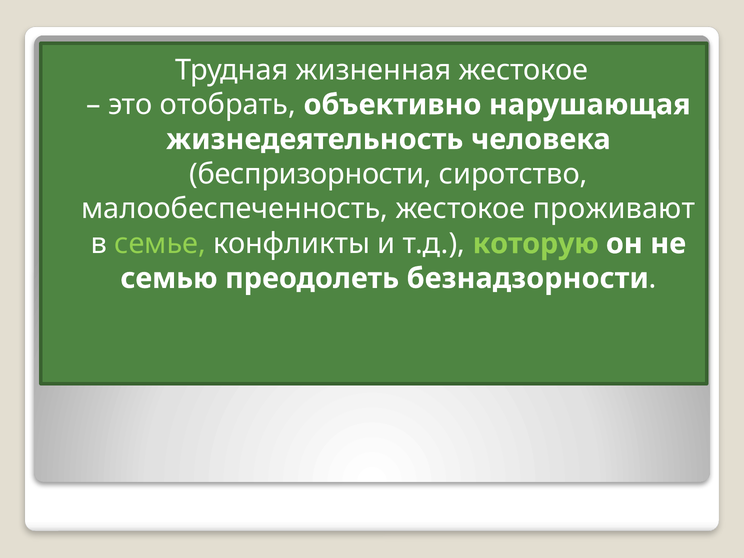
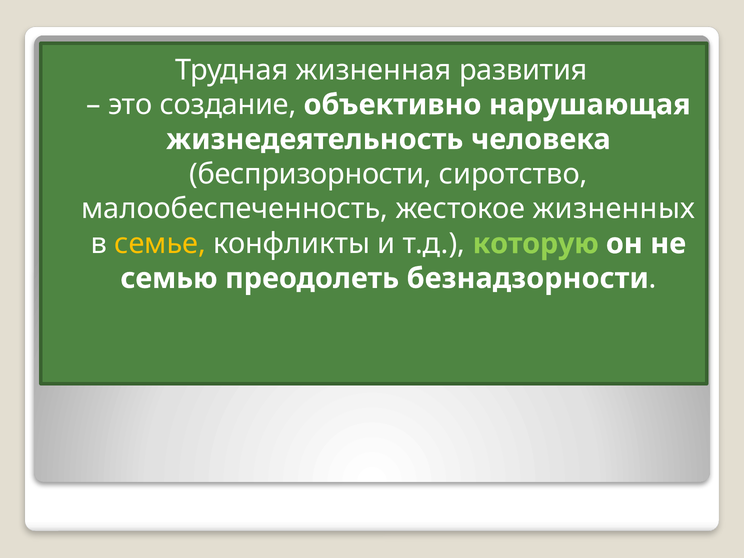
жизненная жестокое: жестокое -> развития
отобрать: отобрать -> создание
проживают: проживают -> жизненных
семье colour: light green -> yellow
